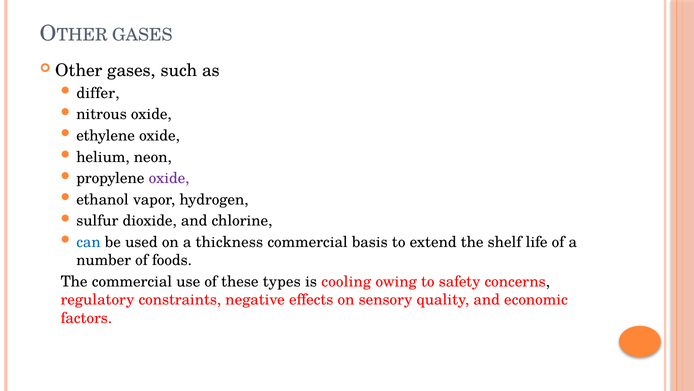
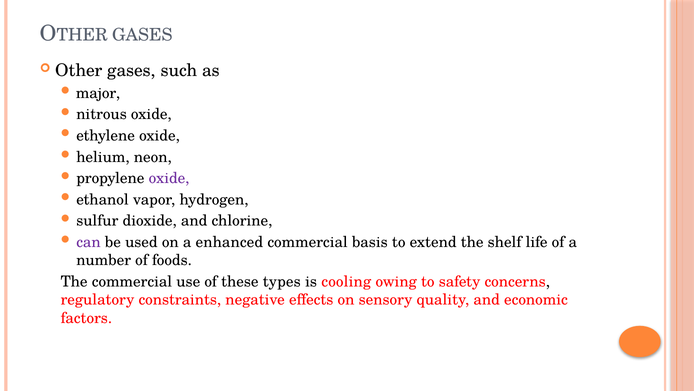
differ: differ -> major
can colour: blue -> purple
thickness: thickness -> enhanced
